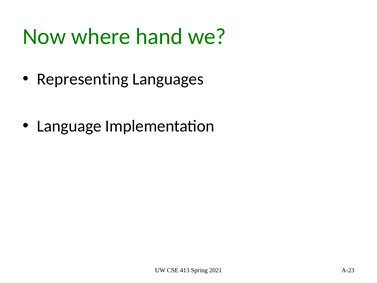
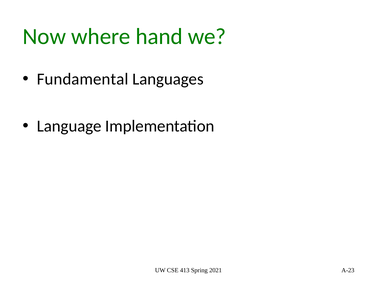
Representing: Representing -> Fundamental
